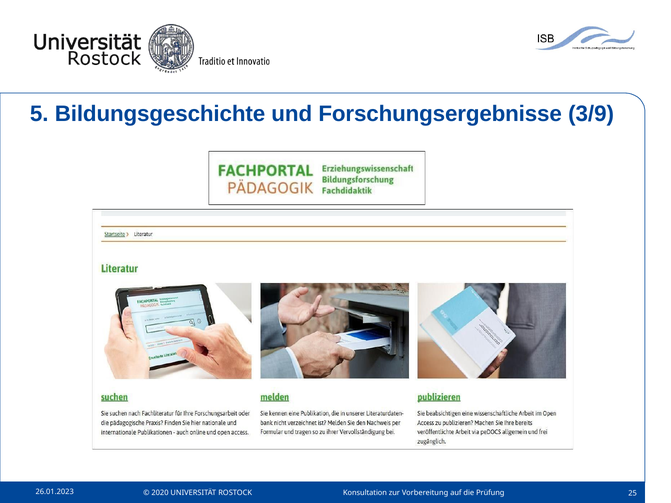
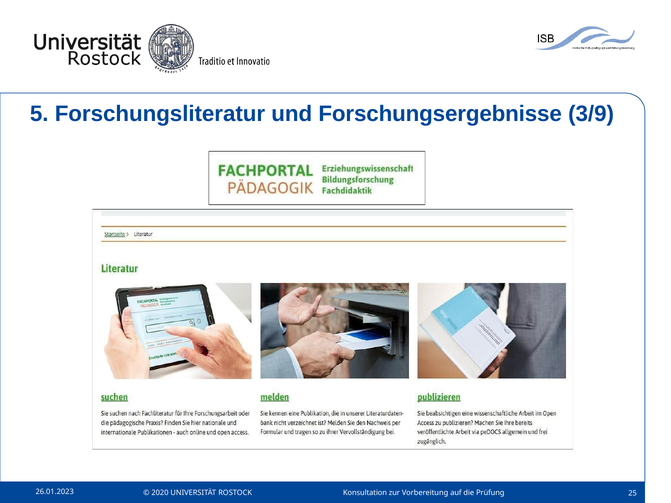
Bildungsgeschichte: Bildungsgeschichte -> Forschungsliteratur
